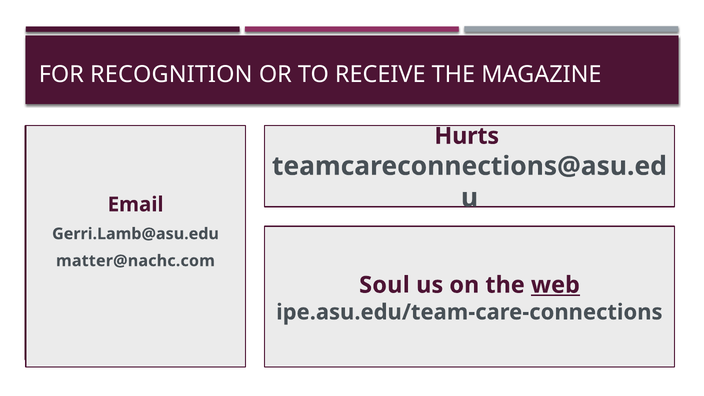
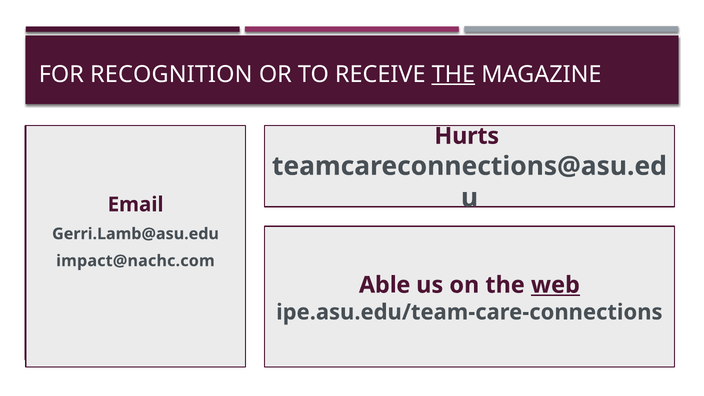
THE at (453, 74) underline: none -> present
matter@nachc.com: matter@nachc.com -> impact@nachc.com
Soul: Soul -> Able
